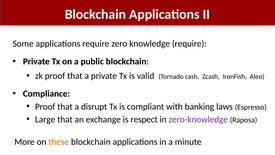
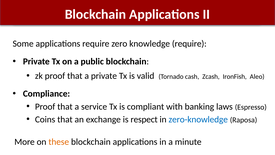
disrupt: disrupt -> service
Large: Large -> Coins
zero-knowledge colour: purple -> blue
